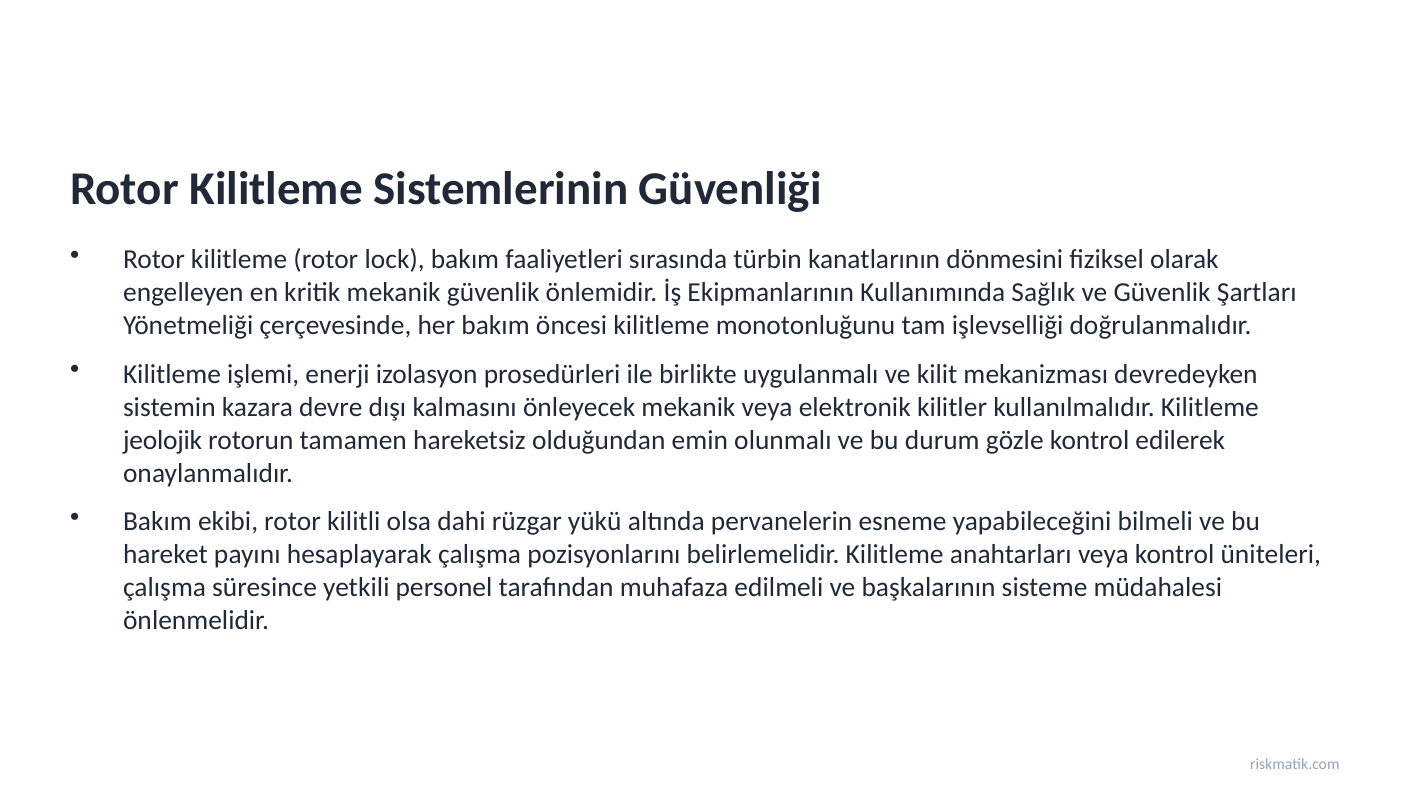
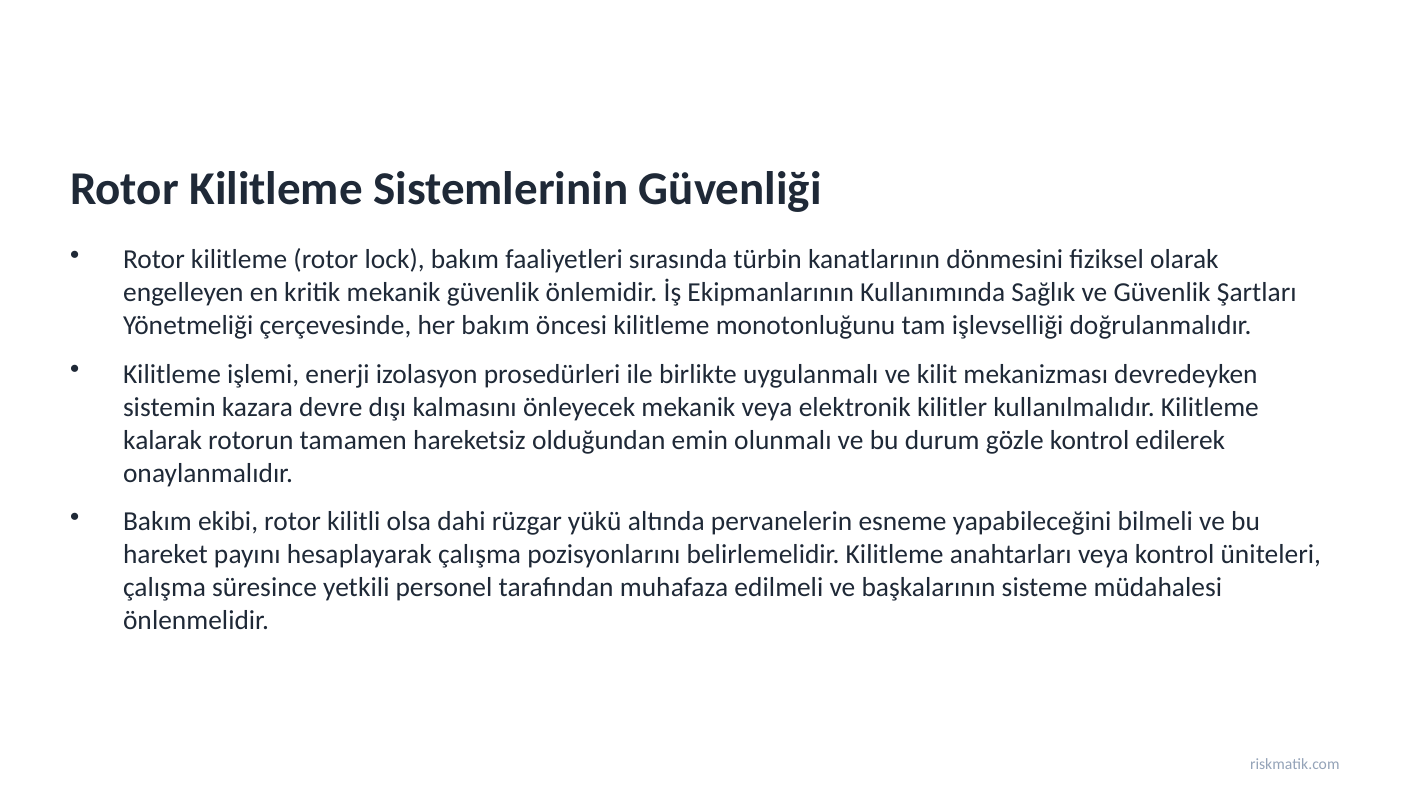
jeolojik: jeolojik -> kalarak
